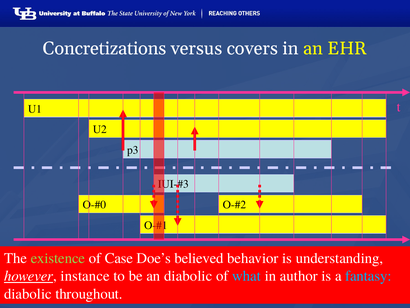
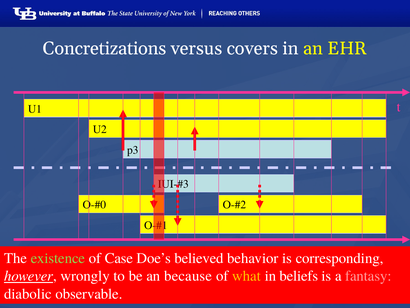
understanding: understanding -> corresponding
instance: instance -> wrongly
an diabolic: diabolic -> because
what colour: light blue -> yellow
author: author -> beliefs
fantasy colour: light blue -> pink
throughout: throughout -> observable
